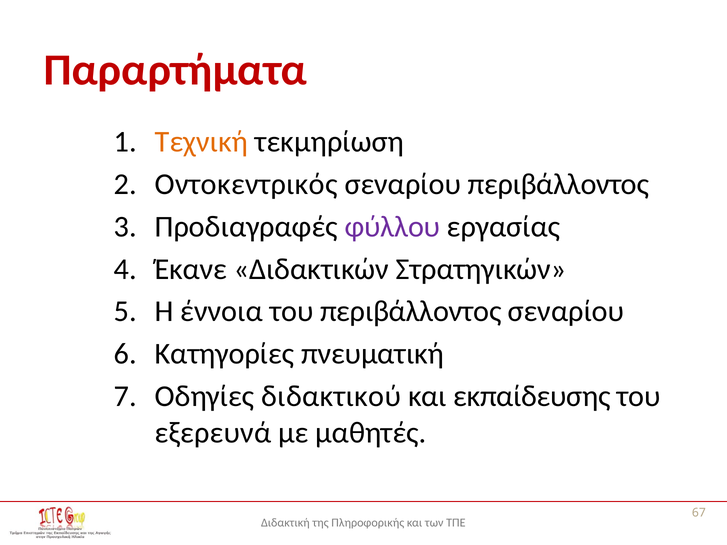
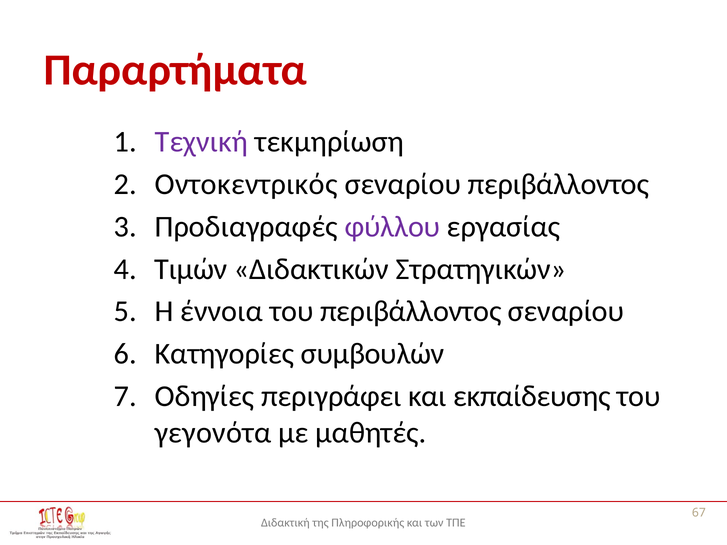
Τεχνική colour: orange -> purple
Έκανε: Έκανε -> Τιμών
πνευματική: πνευματική -> συμβουλών
διδακτικού: διδακτικού -> περιγράφει
εξερευνά: εξερευνά -> γεγονότα
